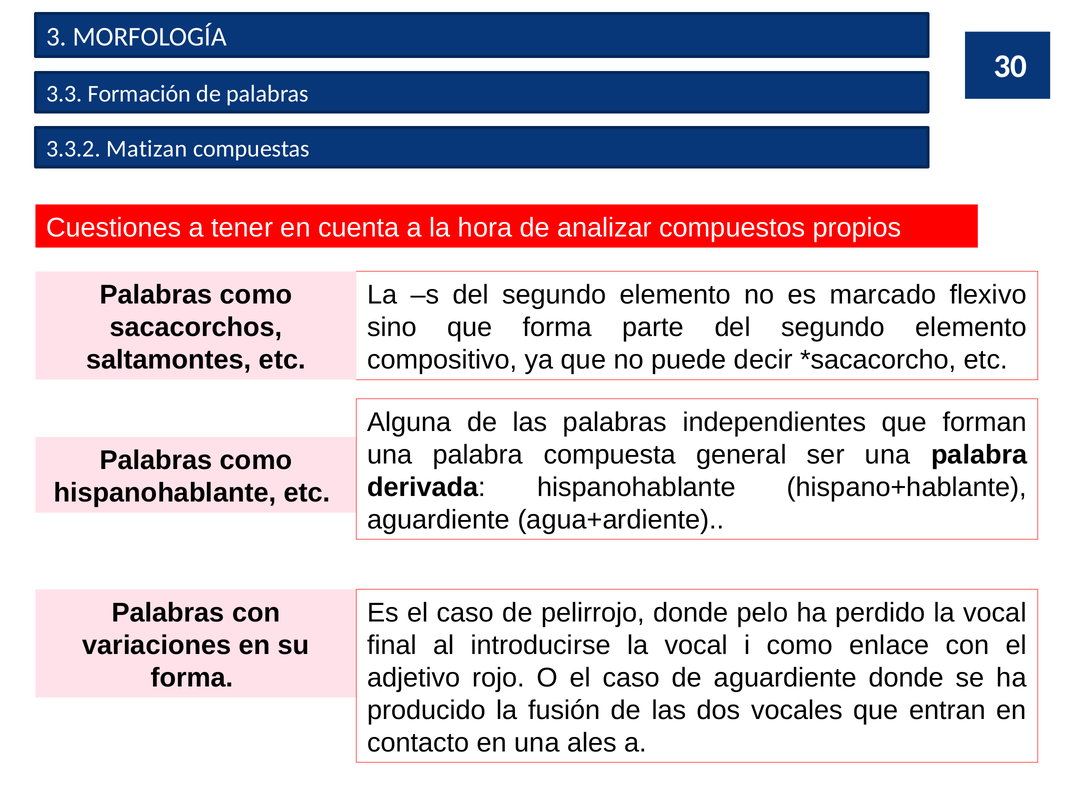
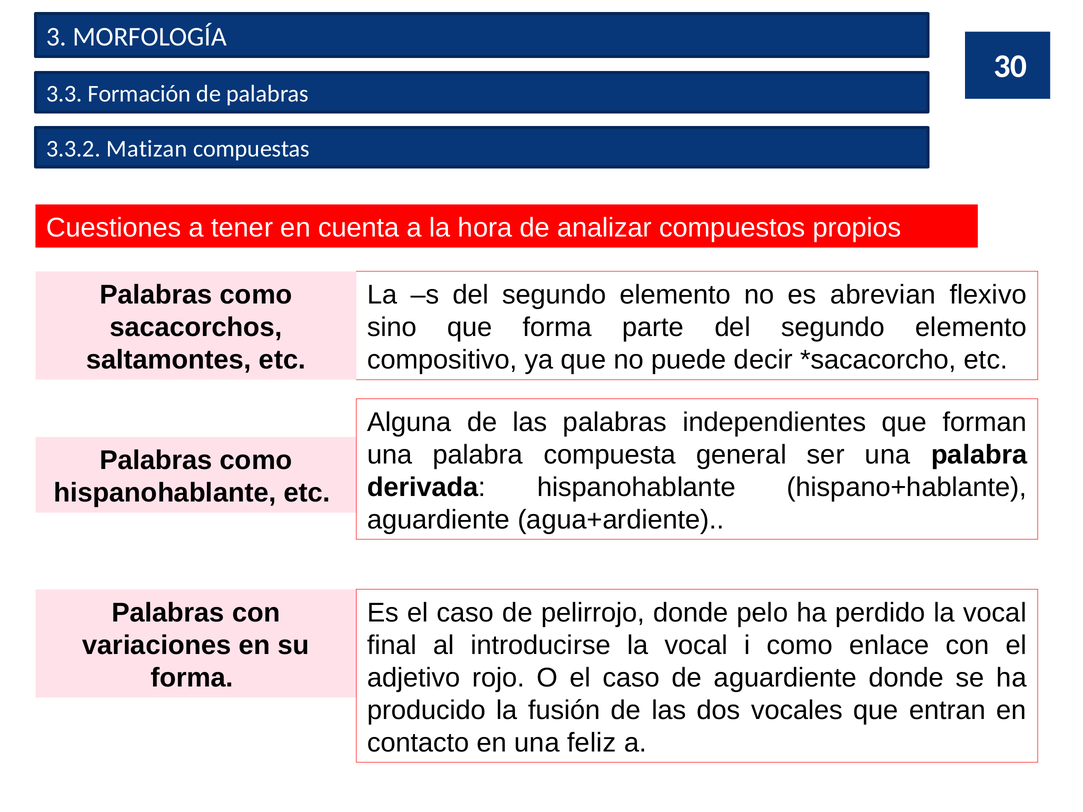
marcado: marcado -> abrevian
ales: ales -> feliz
